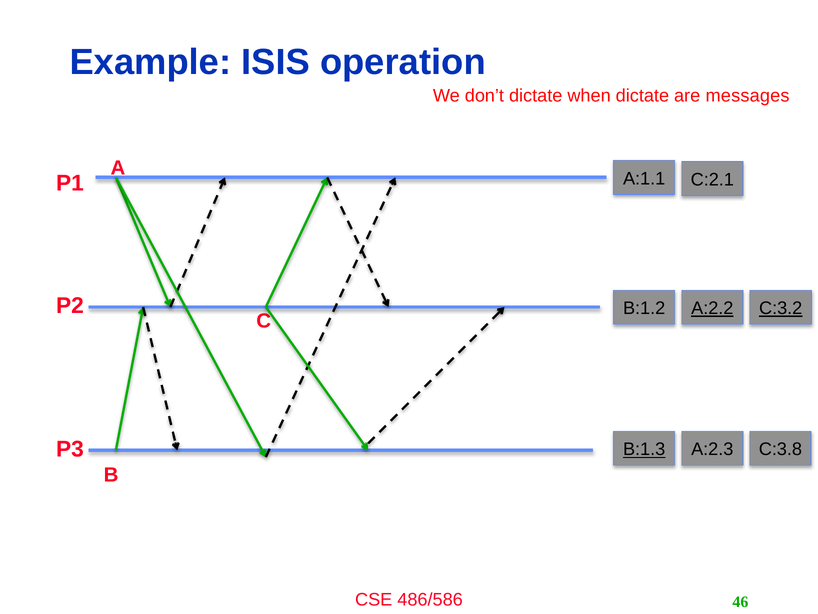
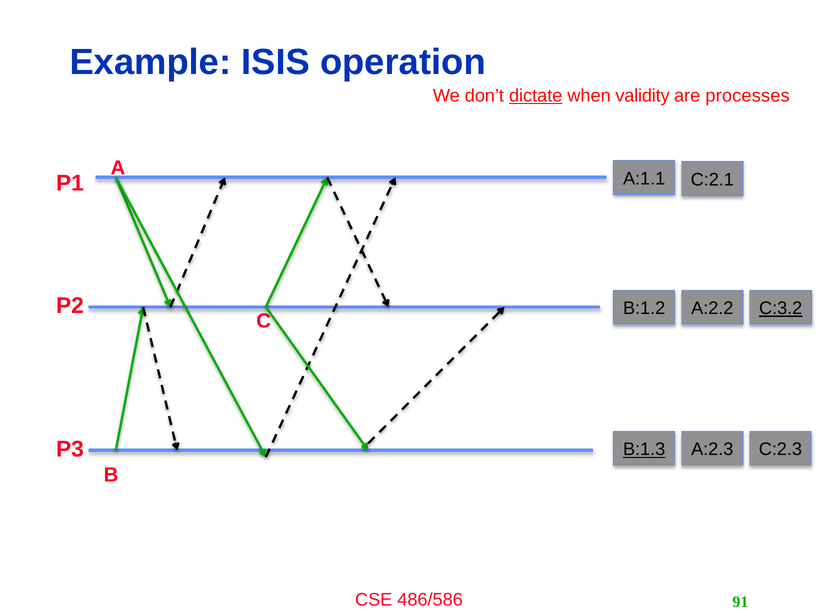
dictate at (536, 95) underline: none -> present
when dictate: dictate -> validity
messages: messages -> processes
A:2.2 underline: present -> none
C:3.8: C:3.8 -> C:2.3
46: 46 -> 91
